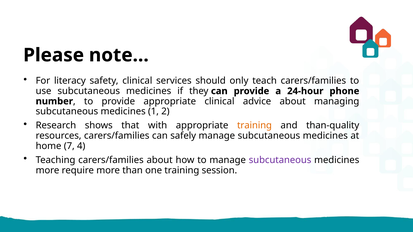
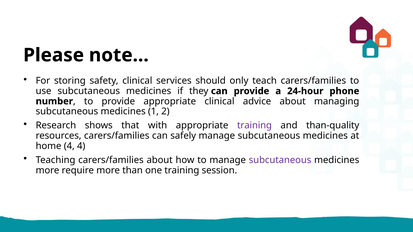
literacy: literacy -> storing
training at (255, 126) colour: orange -> purple
home 7: 7 -> 4
